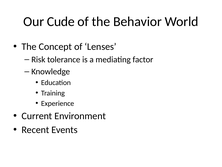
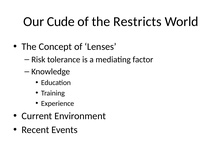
Behavior: Behavior -> Restricts
